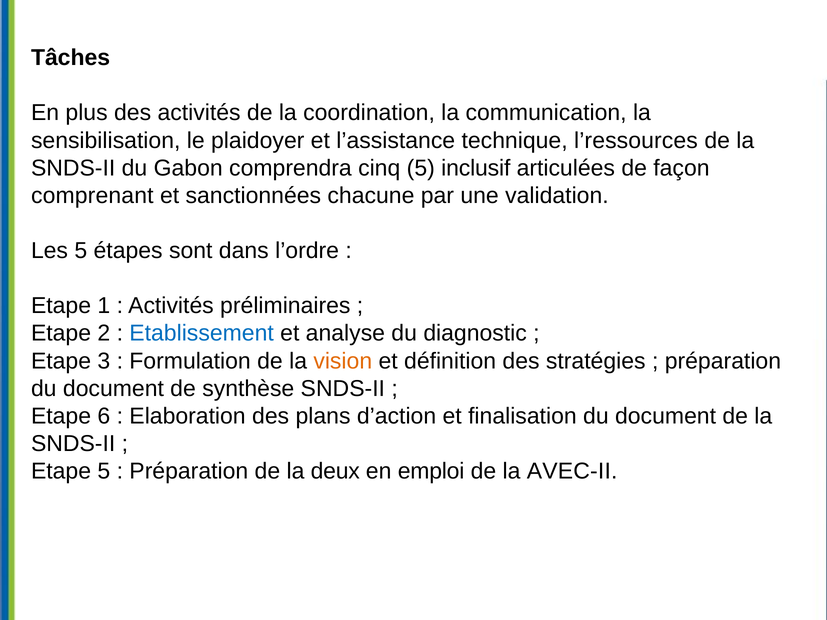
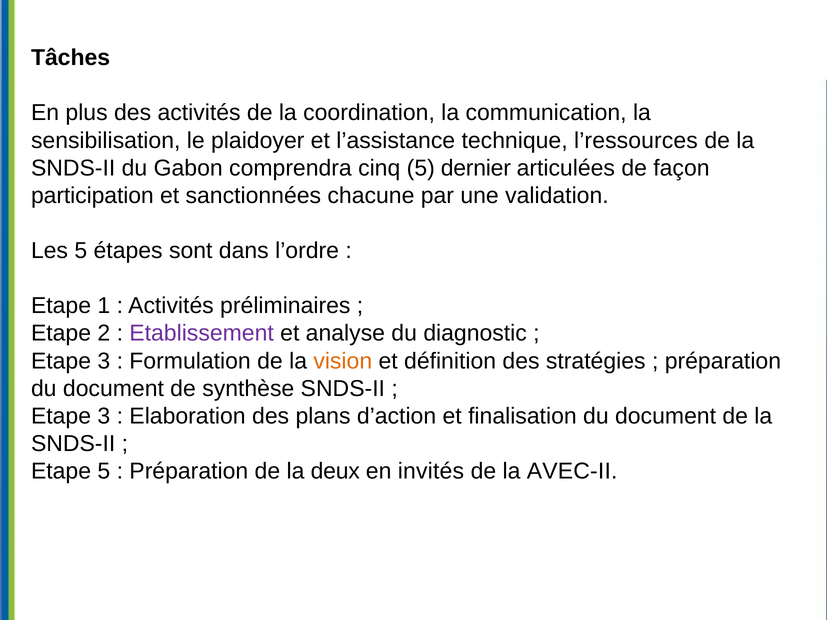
inclusif: inclusif -> dernier
comprenant: comprenant -> participation
Etablissement colour: blue -> purple
6 at (104, 416): 6 -> 3
emploi: emploi -> invités
